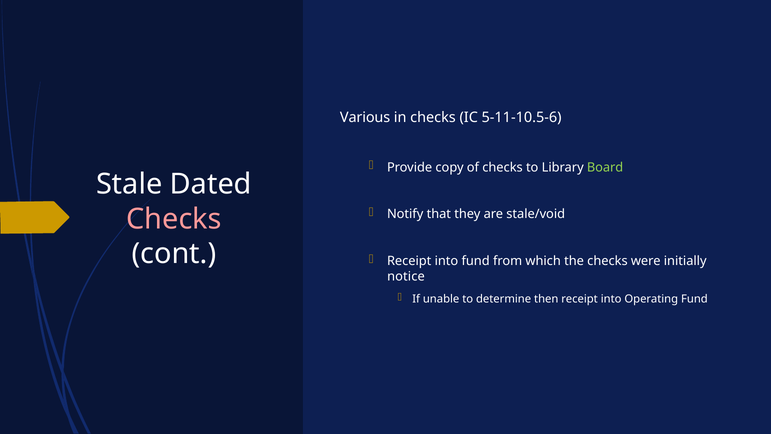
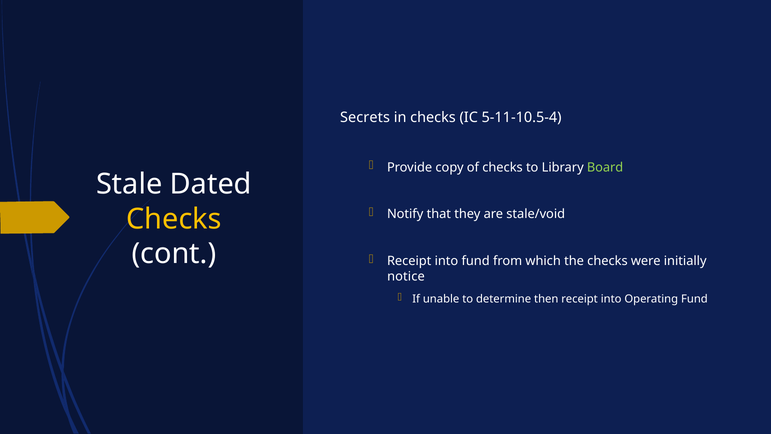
Various: Various -> Secrets
5-11-10.5-6: 5-11-10.5-6 -> 5-11-10.5-4
Checks at (174, 219) colour: pink -> yellow
